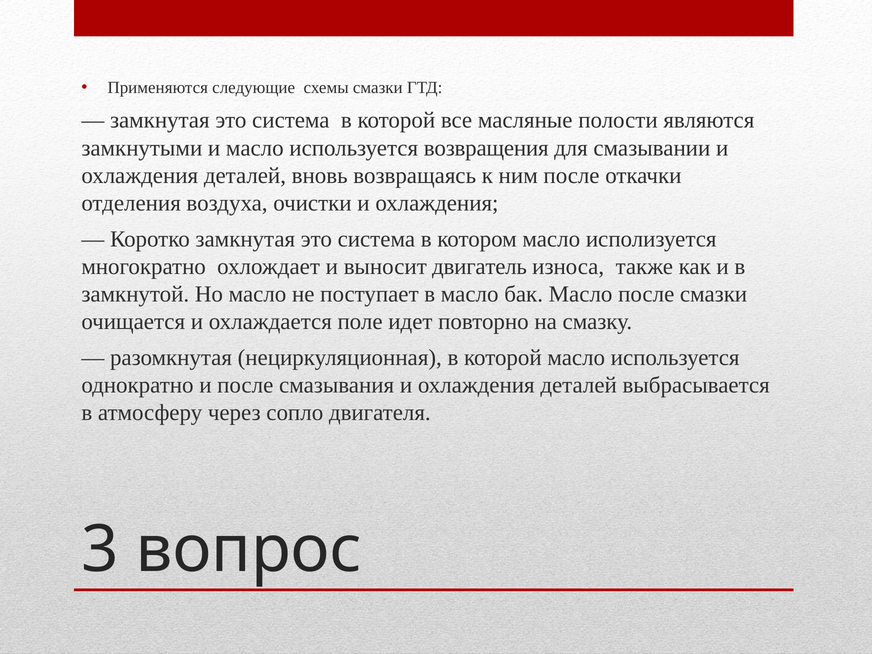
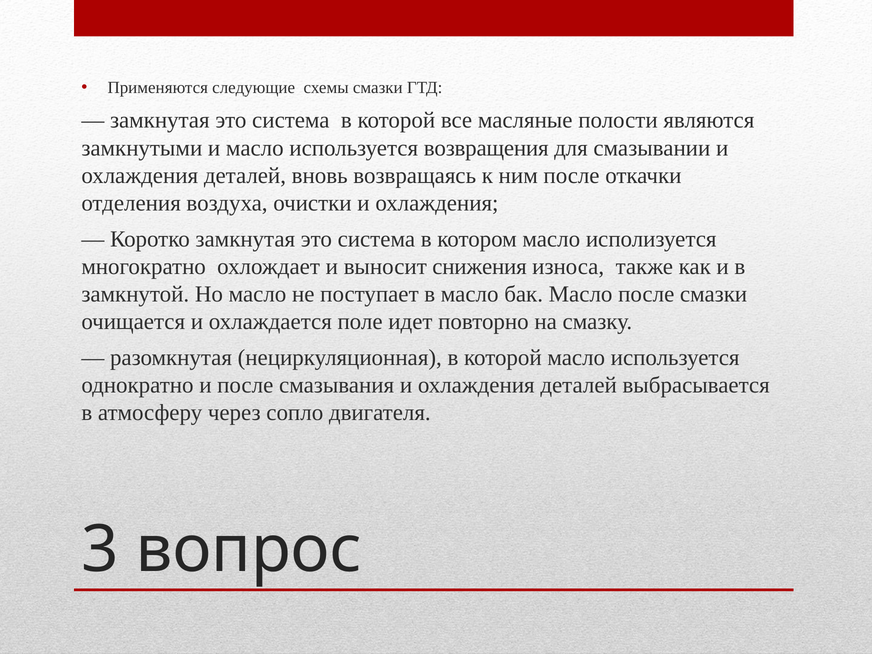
двигатель: двигатель -> снижения
